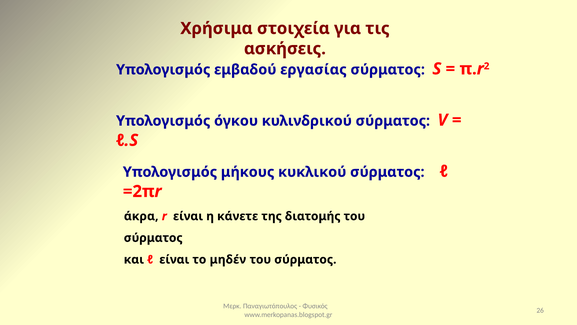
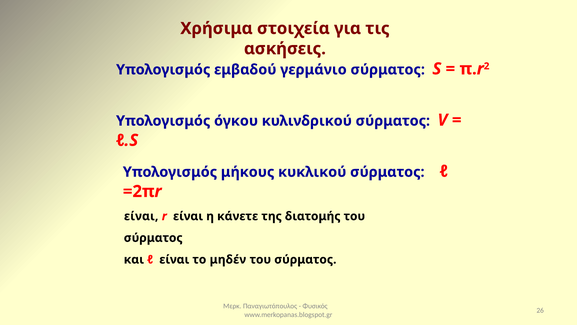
εργασίας: εργασίας -> γερμάνιο
άκρα at (141, 216): άκρα -> είναι
